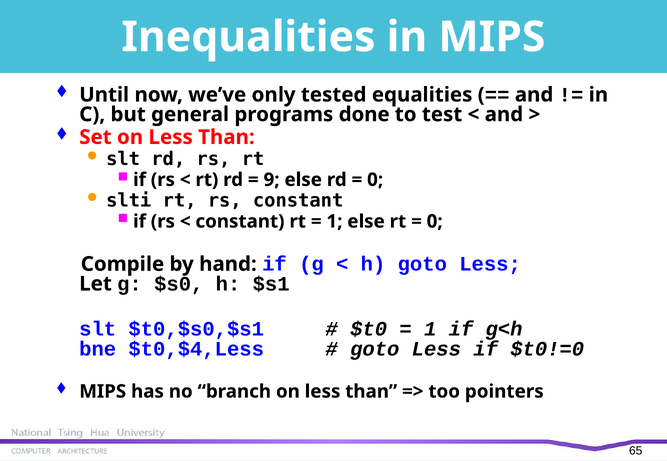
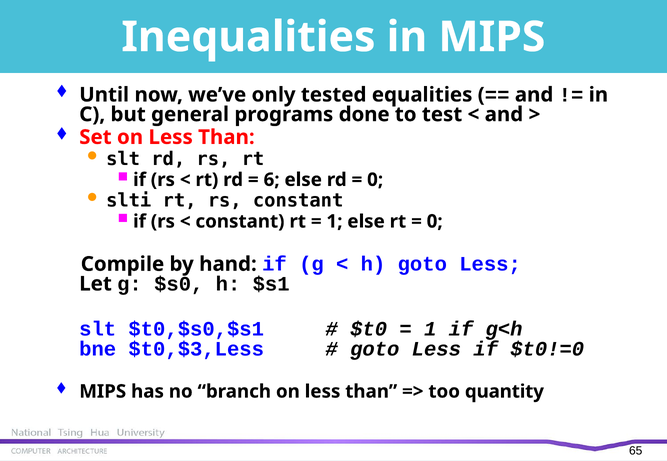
9: 9 -> 6
$t0,$4,Less: $t0,$4,Less -> $t0,$3,Less
pointers: pointers -> quantity
